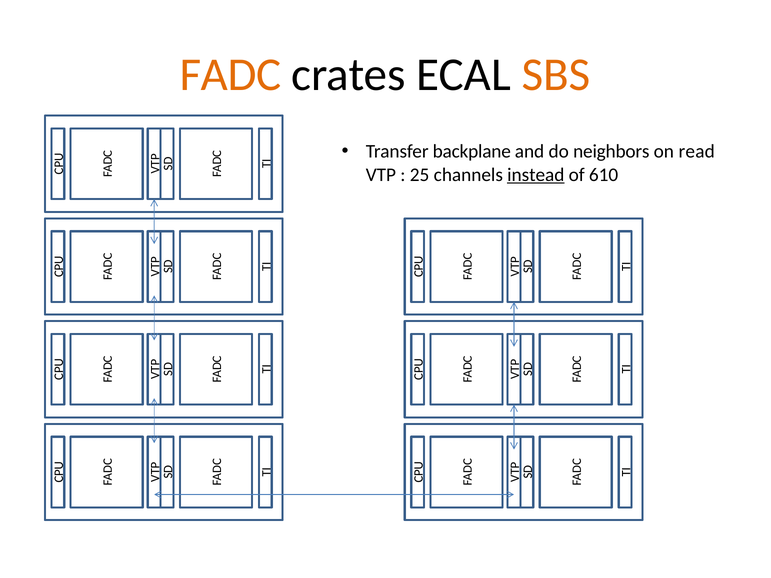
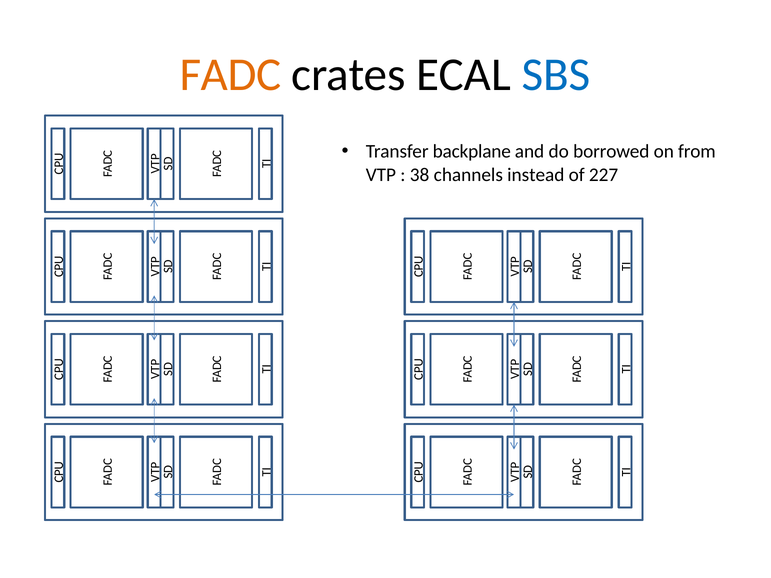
SBS colour: orange -> blue
neighbors: neighbors -> borrowed
read: read -> from
25: 25 -> 38
instead underline: present -> none
610: 610 -> 227
